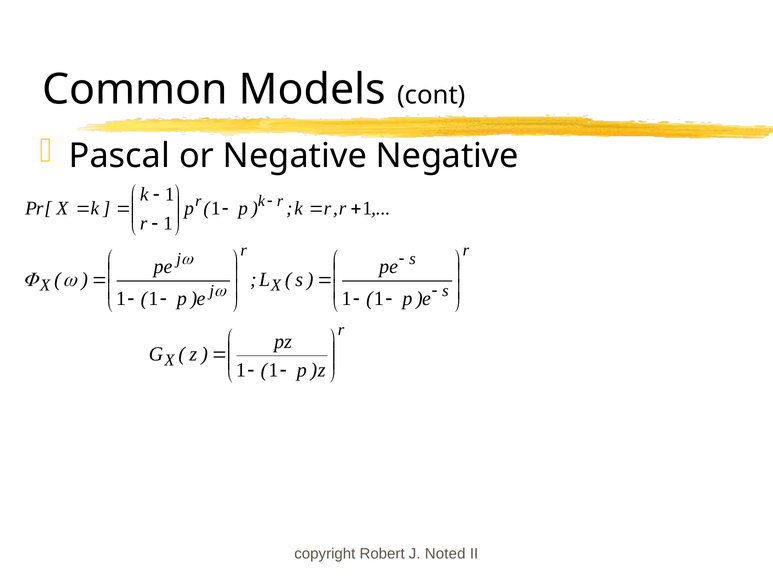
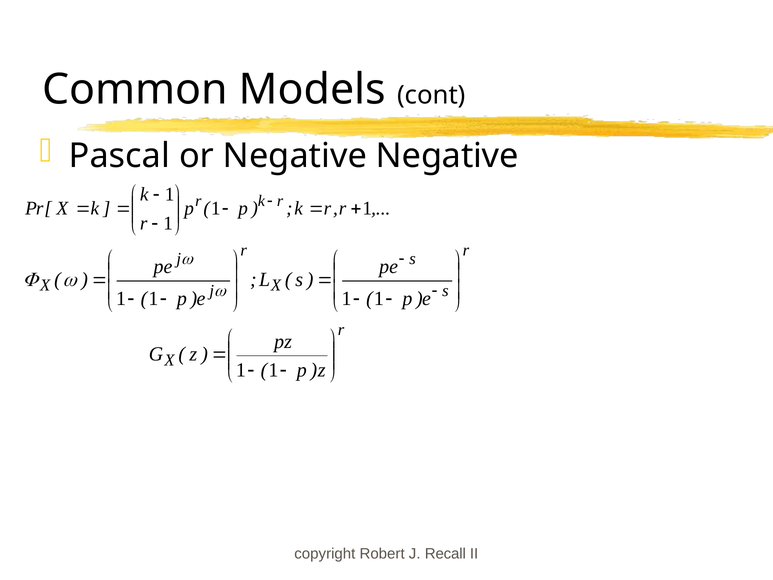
Noted: Noted -> Recall
